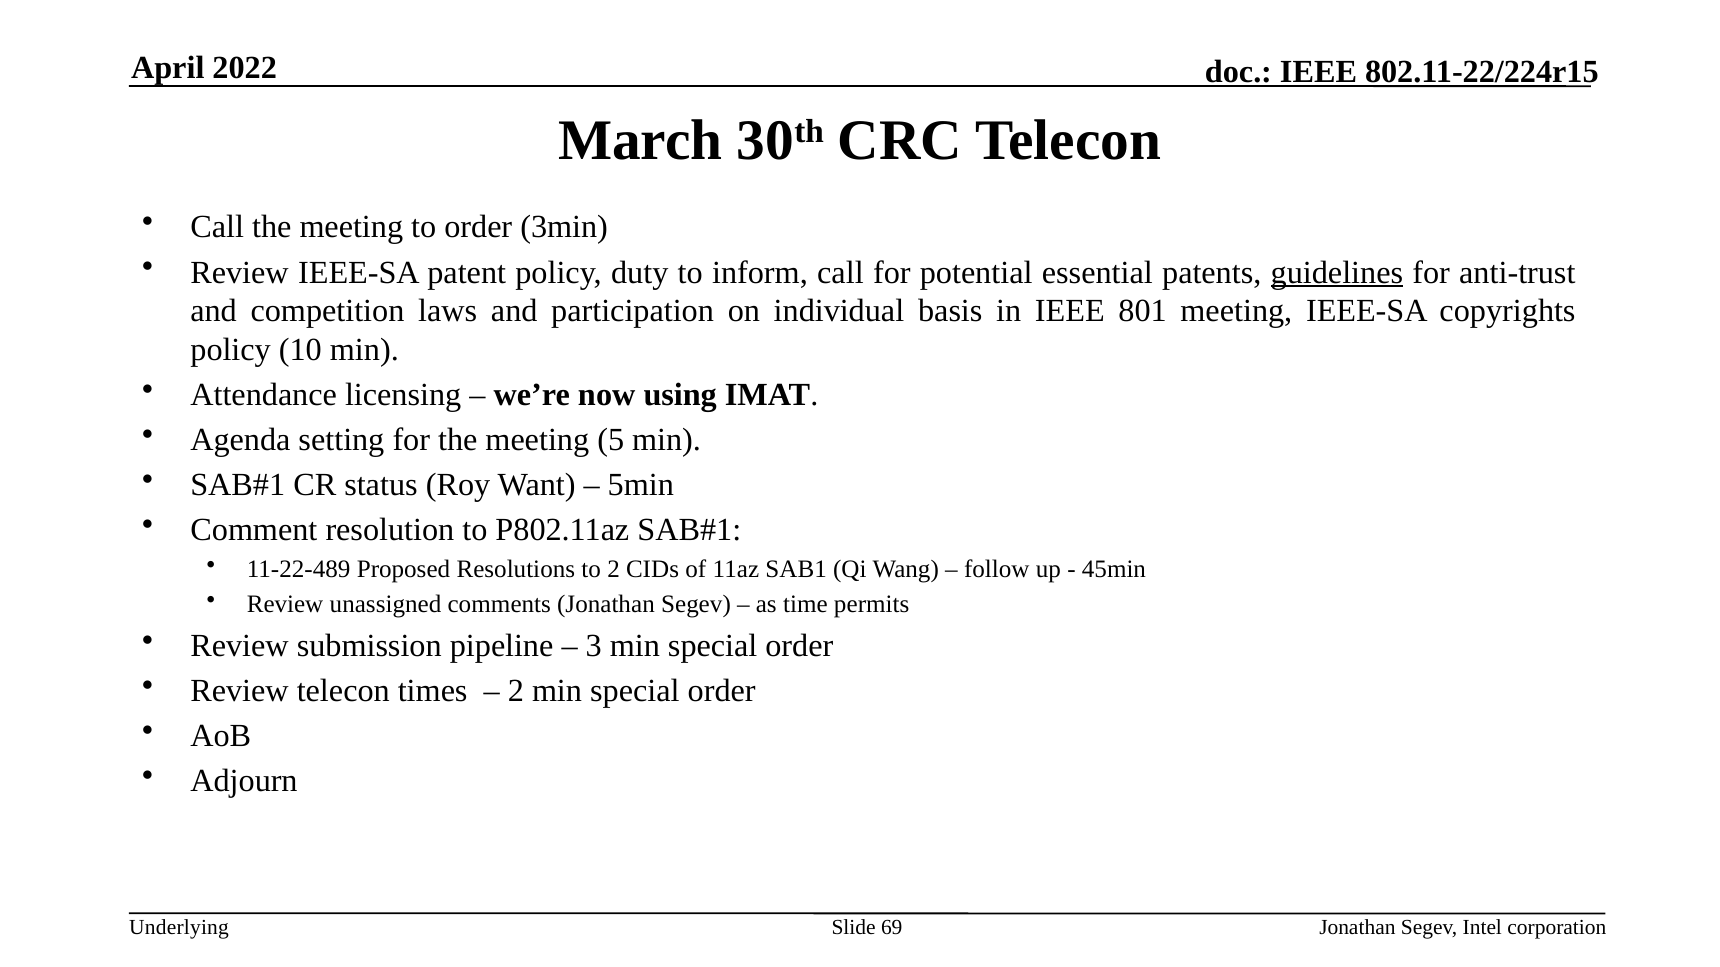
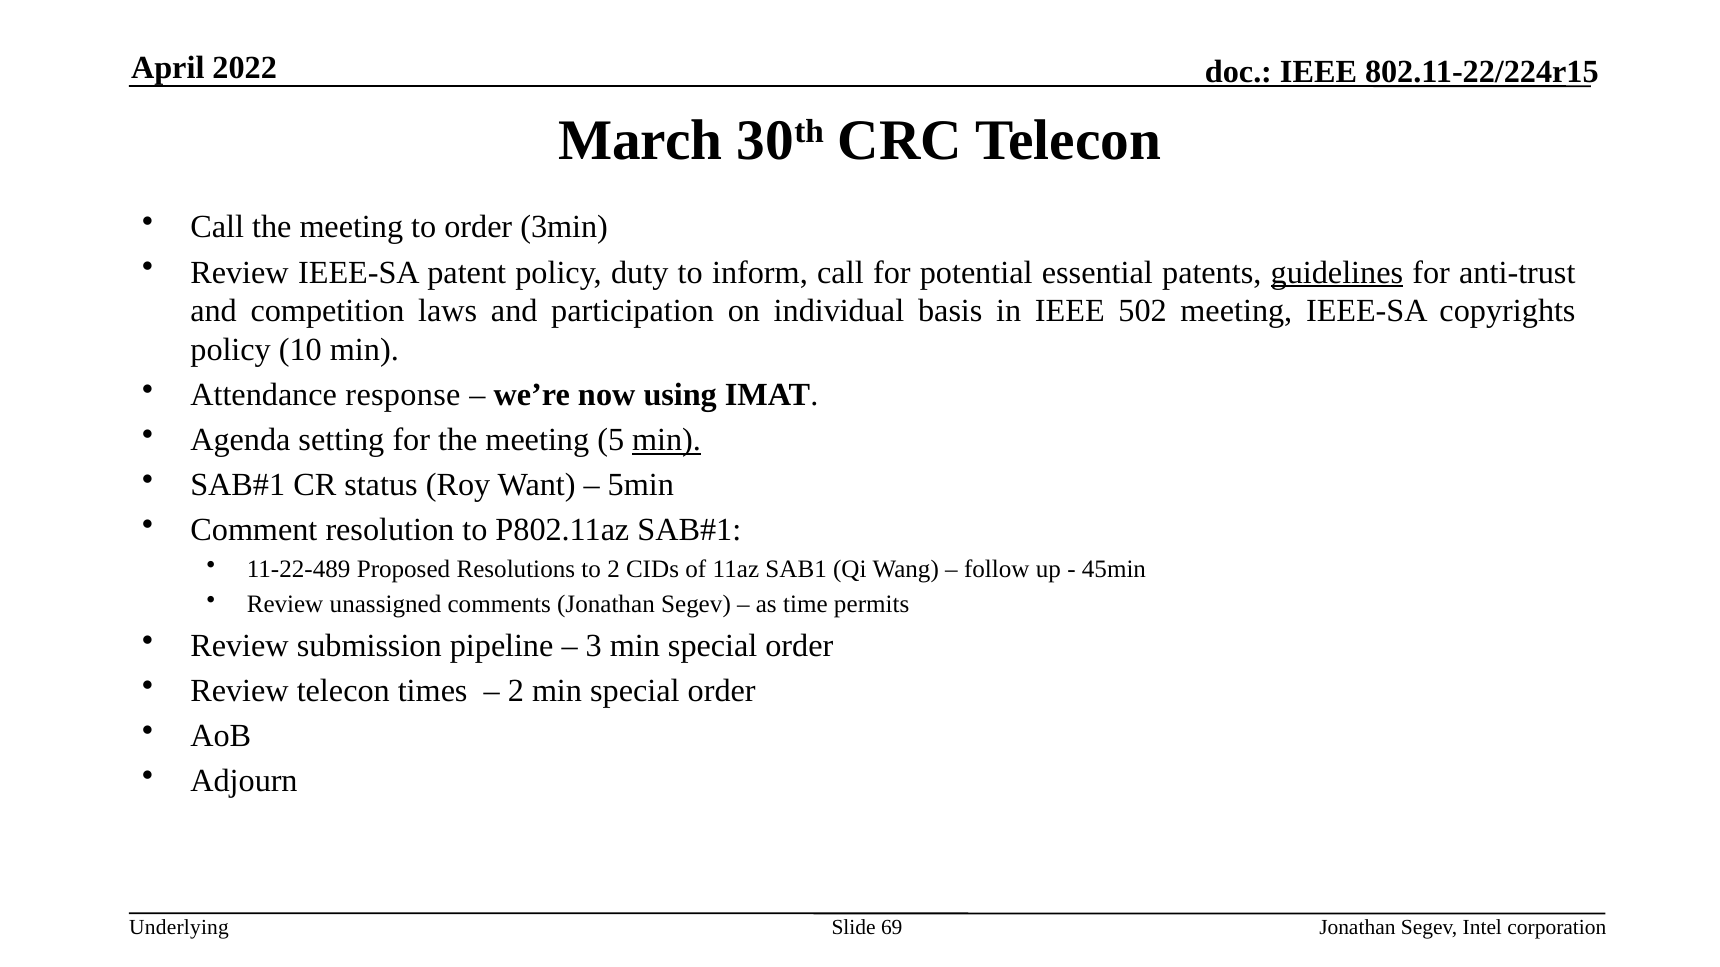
801: 801 -> 502
licensing: licensing -> response
min at (667, 440) underline: none -> present
